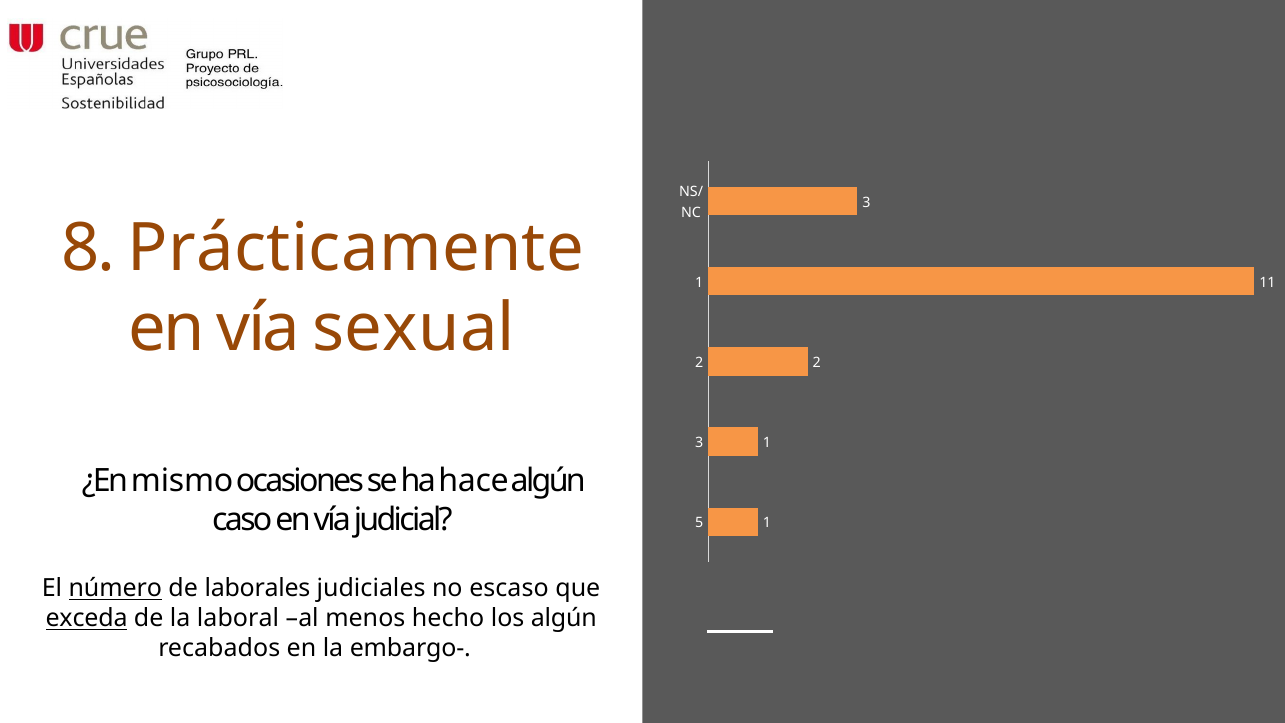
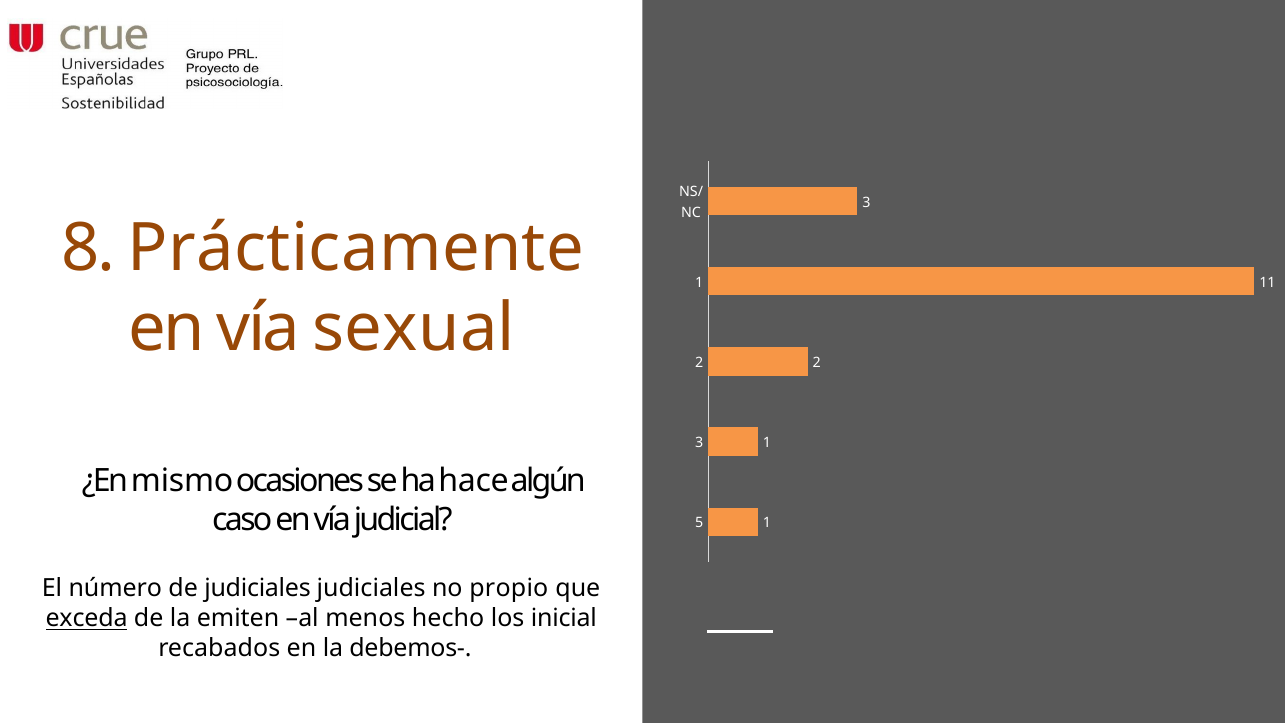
número underline: present -> none
de laborales: laborales -> judiciales
escaso: escaso -> propio
laboral: laboral -> emiten
los algún: algún -> inicial
embargo-: embargo- -> debemos-
